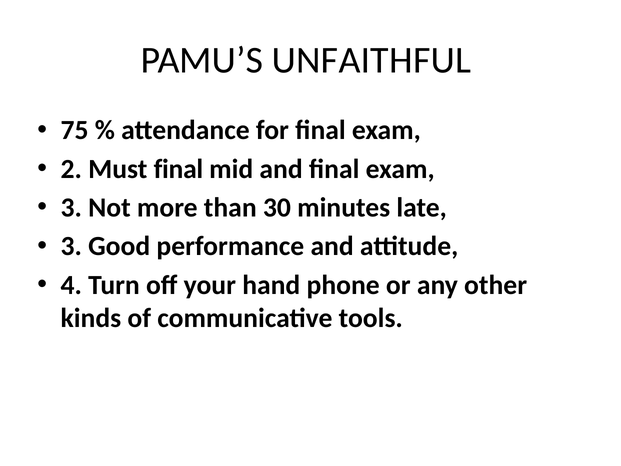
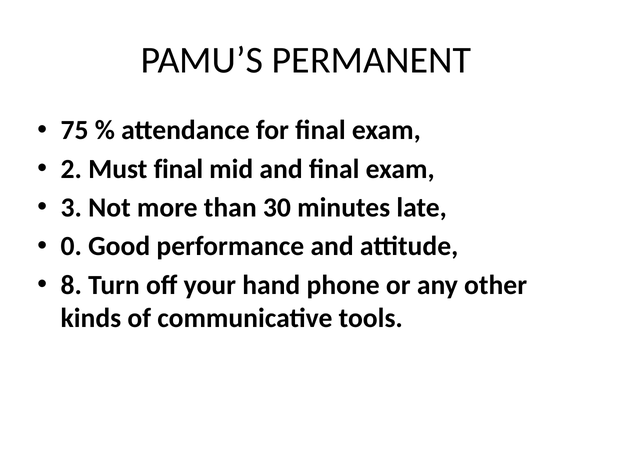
UNFAITHFUL: UNFAITHFUL -> PERMANENT
3 at (71, 246): 3 -> 0
4: 4 -> 8
